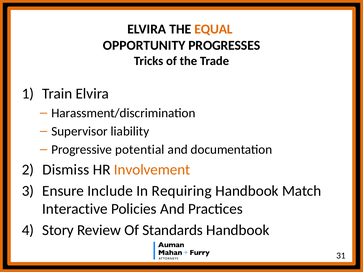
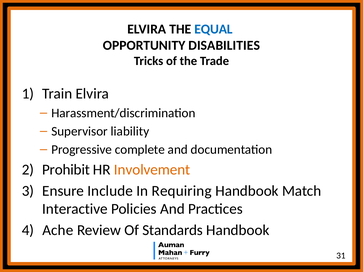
EQUAL colour: orange -> blue
PROGRESSES: PROGRESSES -> DISABILITIES
potential: potential -> complete
Dismiss: Dismiss -> Prohibit
Story: Story -> Ache
